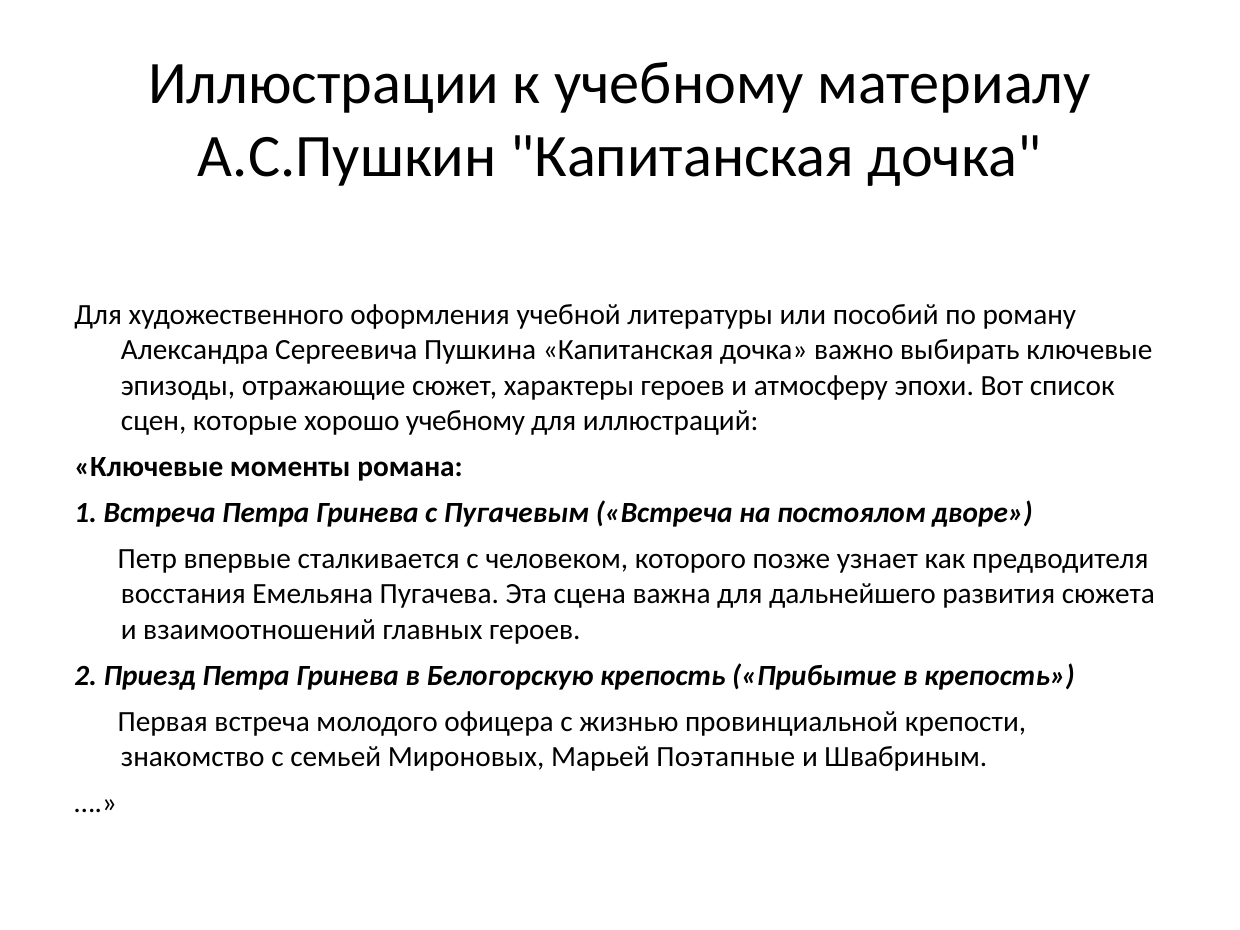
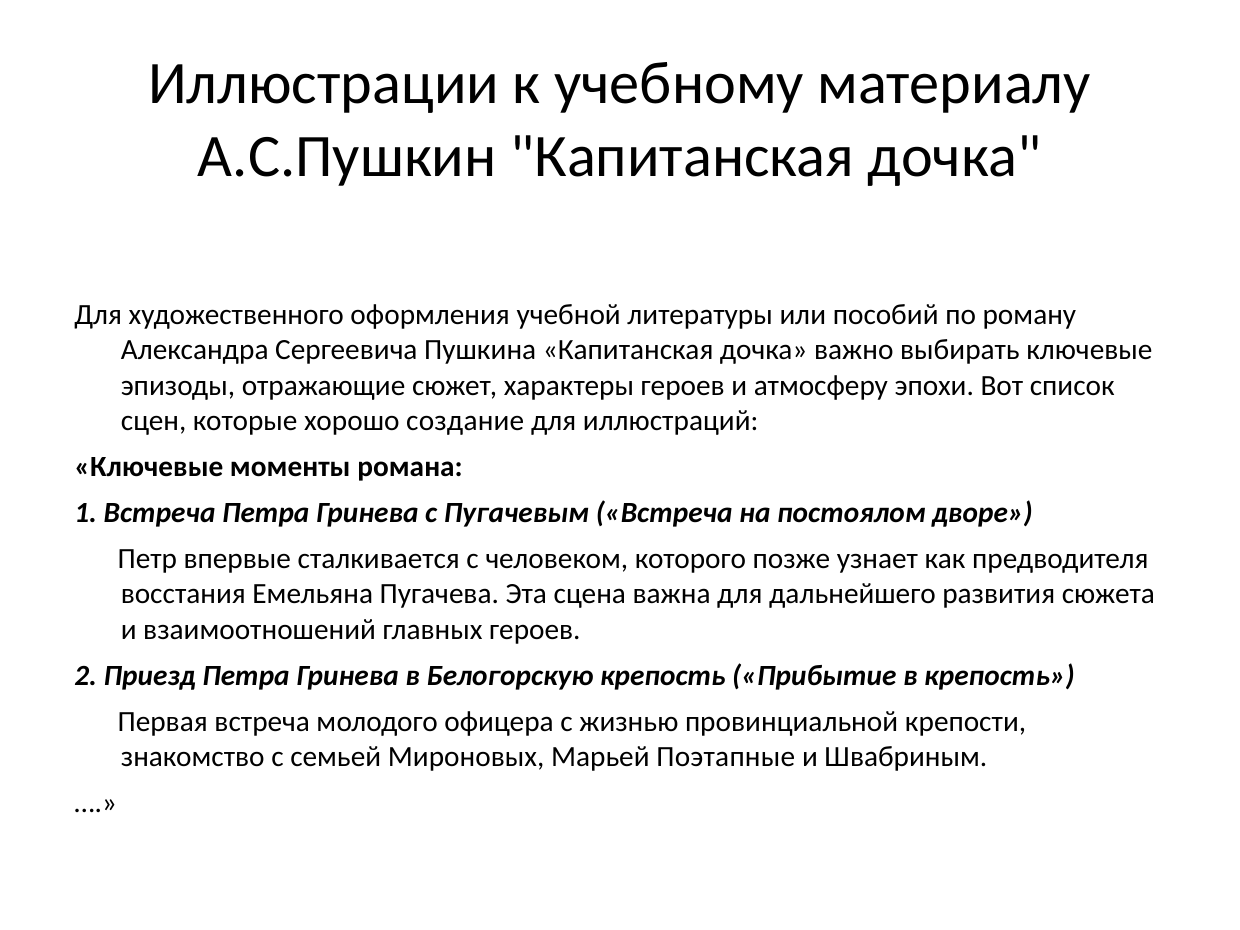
хорошо учебному: учебному -> создание
